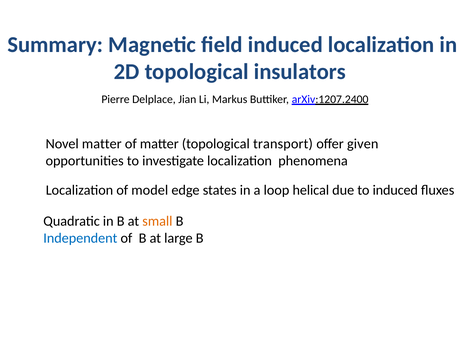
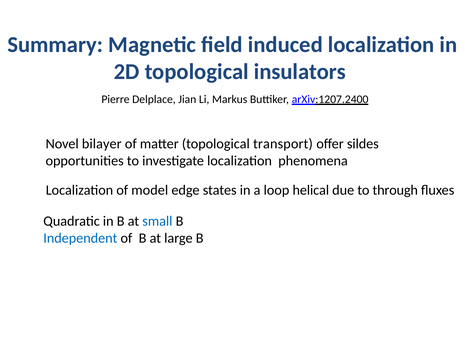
Novel matter: matter -> bilayer
given: given -> sildes
to induced: induced -> through
small colour: orange -> blue
